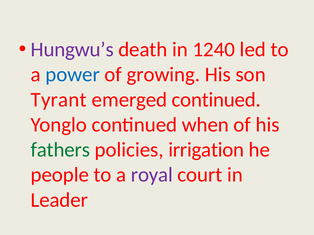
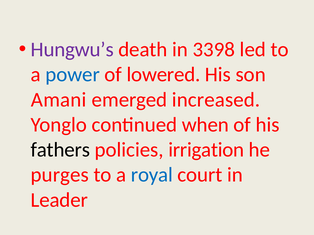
1240: 1240 -> 3398
growing: growing -> lowered
Tyrant: Tyrant -> Amani
emerged continued: continued -> increased
fathers colour: green -> black
people: people -> purges
royal colour: purple -> blue
